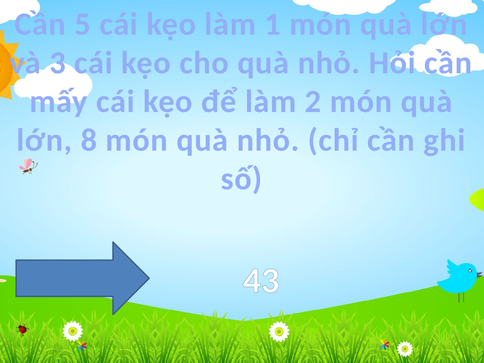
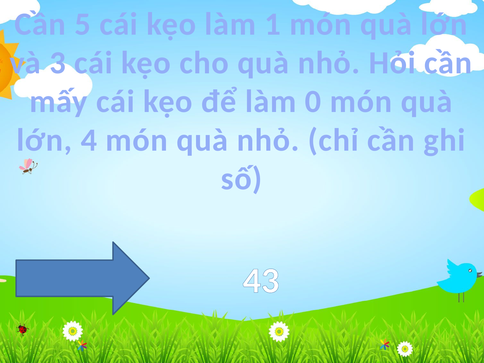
2: 2 -> 0
8: 8 -> 4
